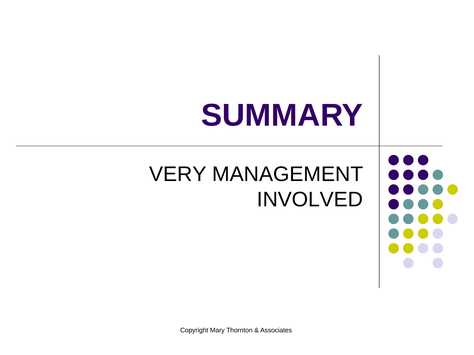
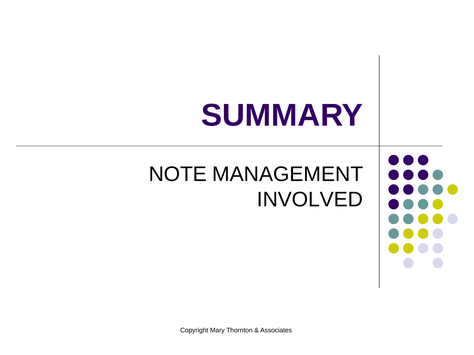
VERY: VERY -> NOTE
